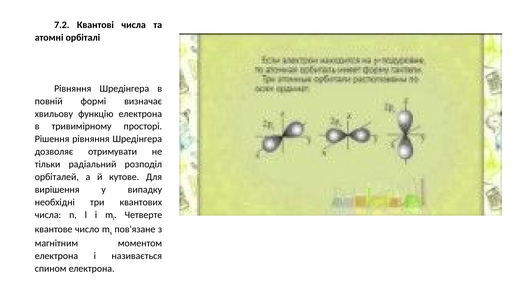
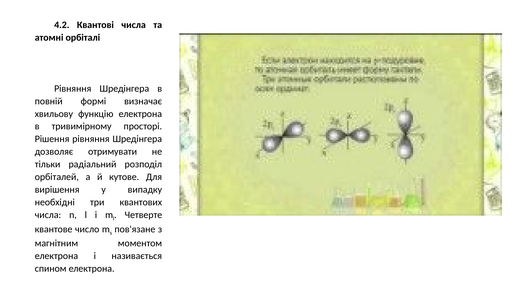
7.2: 7.2 -> 4.2
